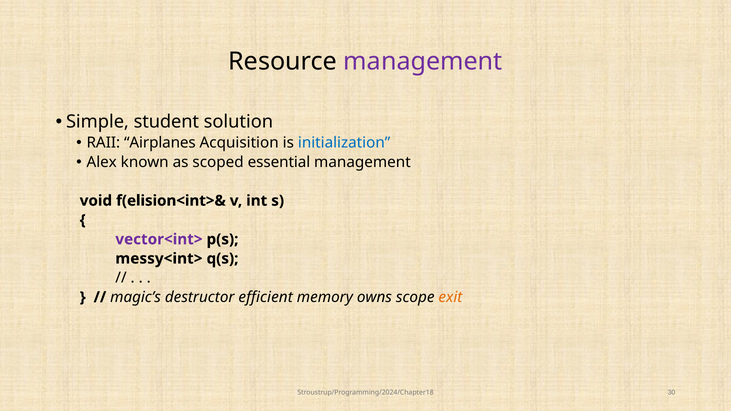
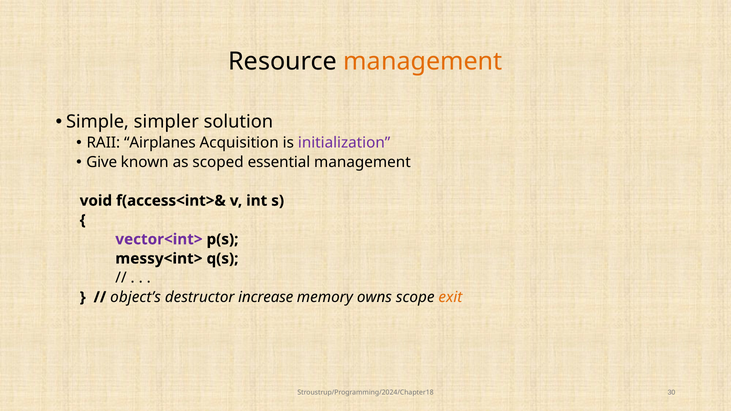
management at (423, 61) colour: purple -> orange
student: student -> simpler
initialization colour: blue -> purple
Alex: Alex -> Give
f(elision<int>&: f(elision<int>& -> f(access<int>&
magic’s: magic’s -> object’s
efficient: efficient -> increase
